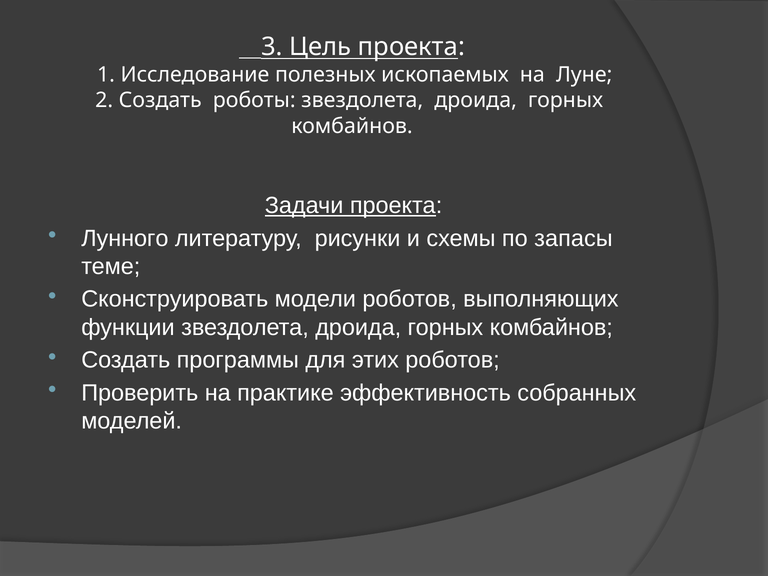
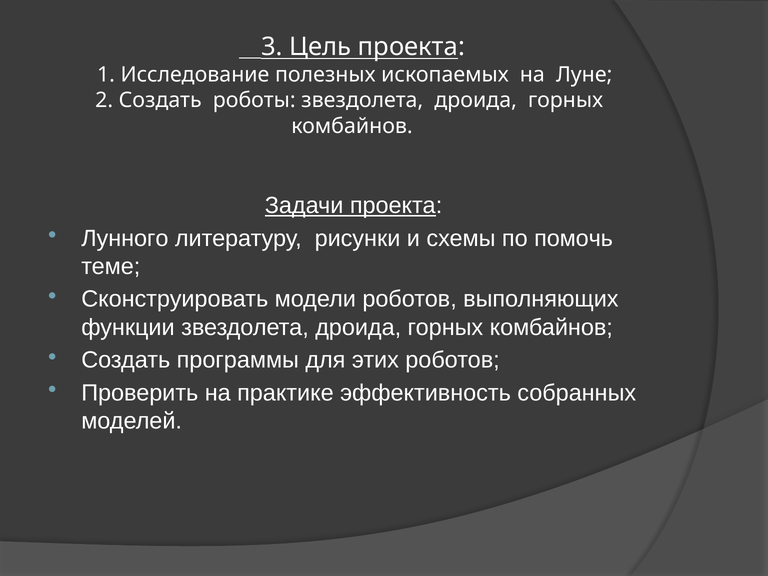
запасы: запасы -> помочь
